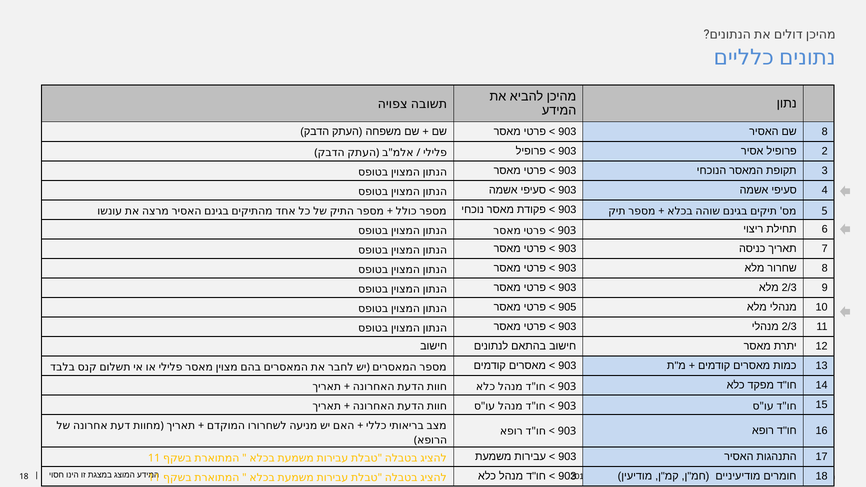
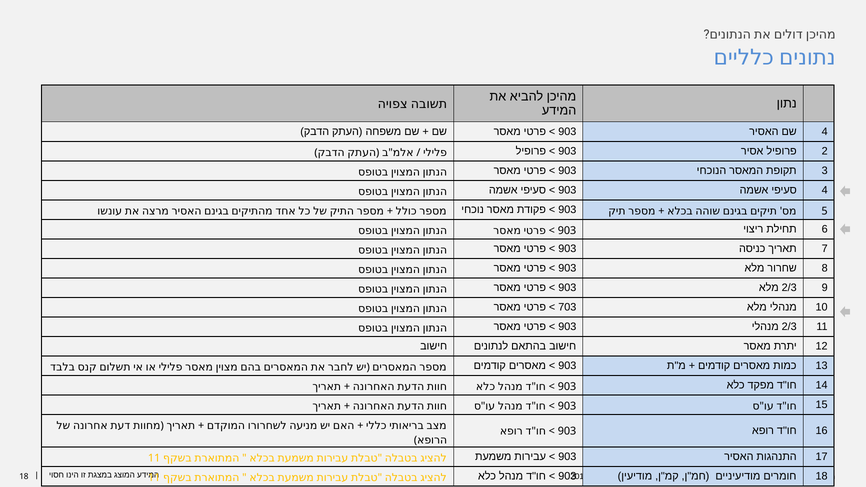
8 at (825, 132): 8 -> 4
905: 905 -> 703
